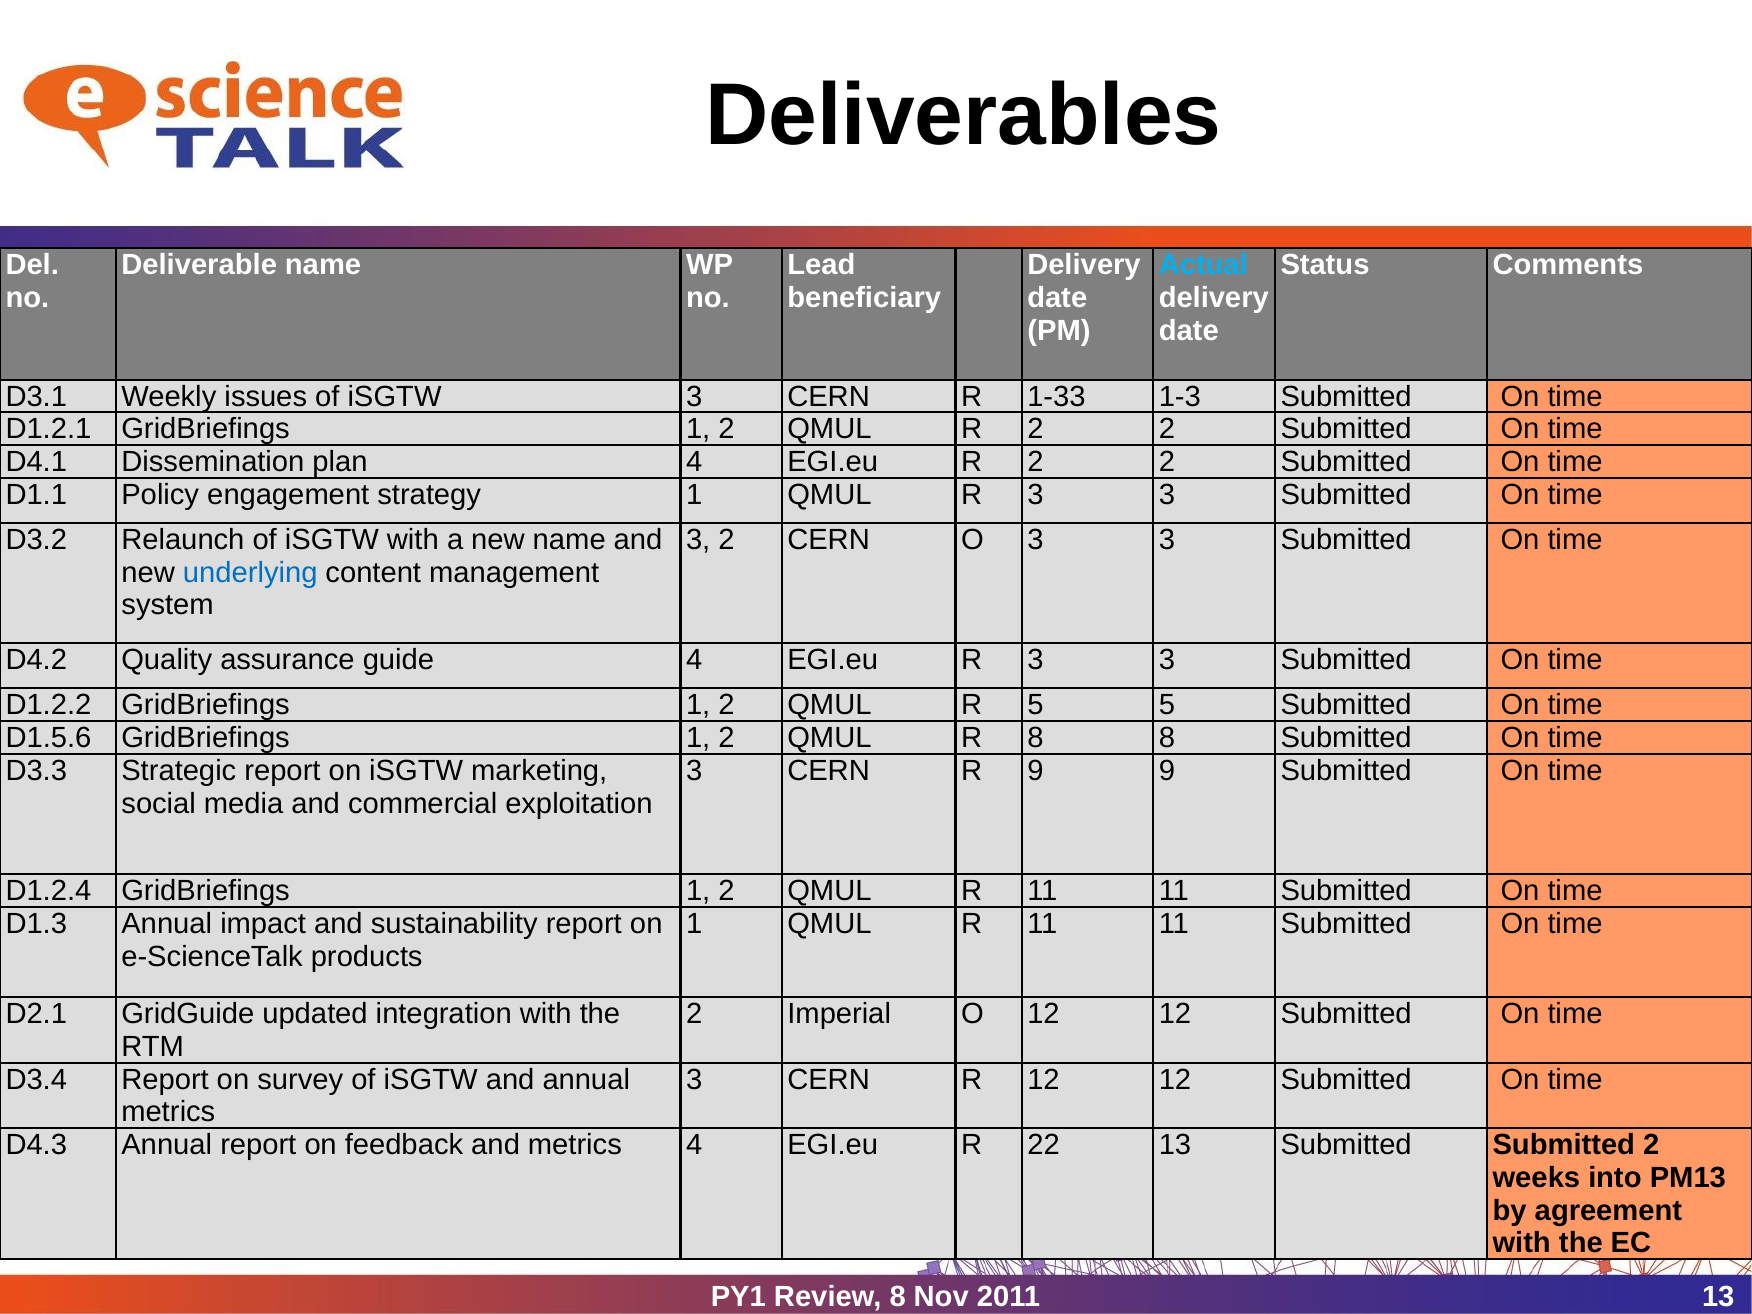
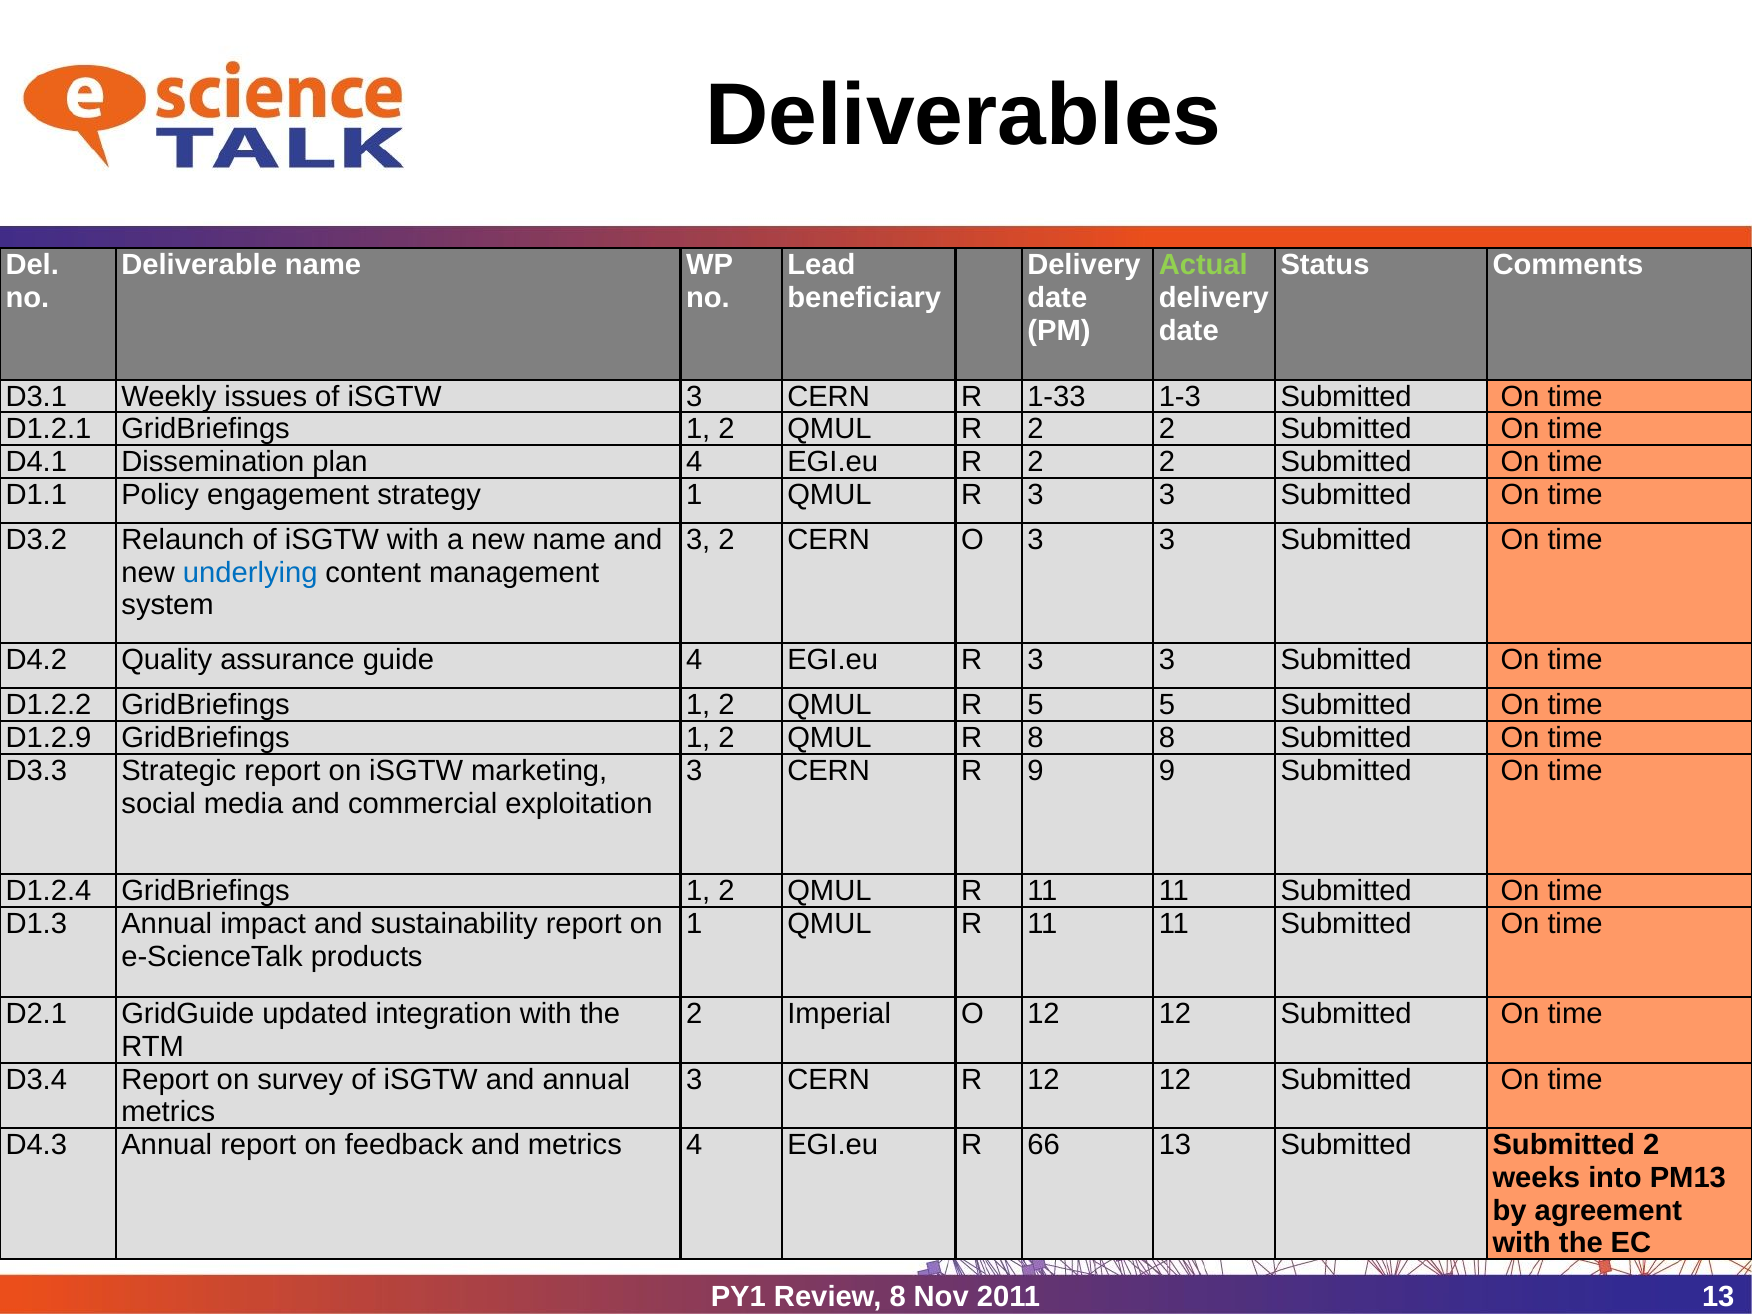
Actual colour: light blue -> light green
D1.5.6: D1.5.6 -> D1.2.9
22: 22 -> 66
